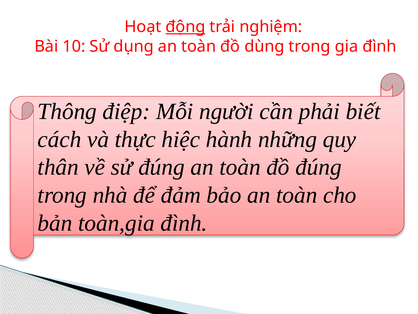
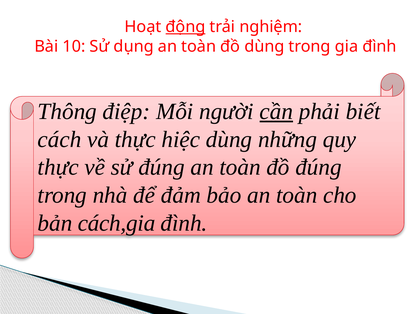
cần underline: none -> present
hiệc hành: hành -> dùng
thân at (58, 167): thân -> thực
toàn,gia: toàn,gia -> cách,gia
